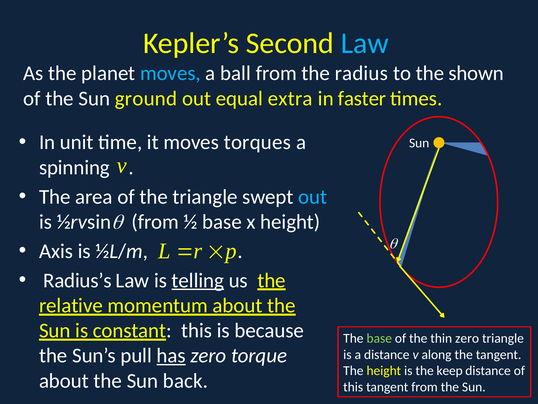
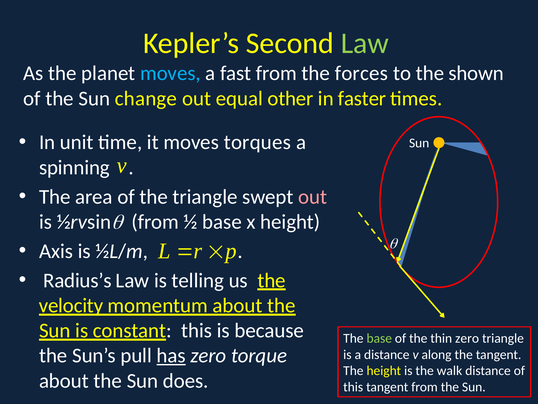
Law at (365, 43) colour: light blue -> light green
ball: ball -> fast
radius: radius -> forces
ground: ground -> change
extra: extra -> other
out at (313, 197) colour: light blue -> pink
telling underline: present -> none
relative: relative -> velocity
keep: keep -> walk
back: back -> does
